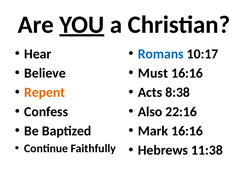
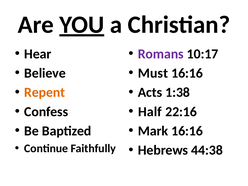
Romans colour: blue -> purple
8:38: 8:38 -> 1:38
Also: Also -> Half
11:38: 11:38 -> 44:38
